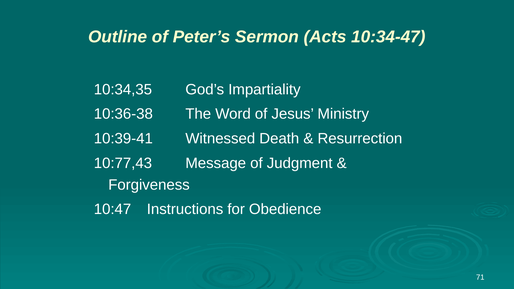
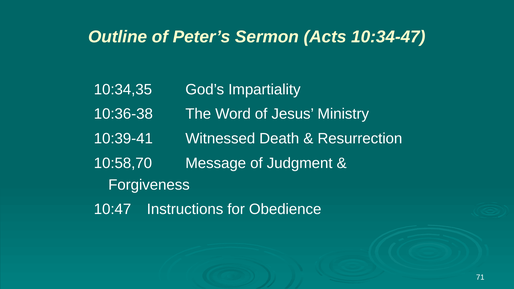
10:77,43: 10:77,43 -> 10:58,70
